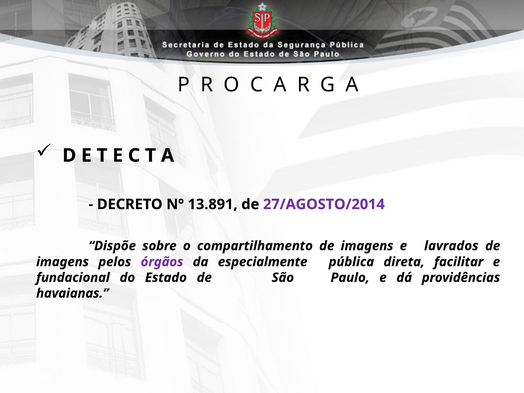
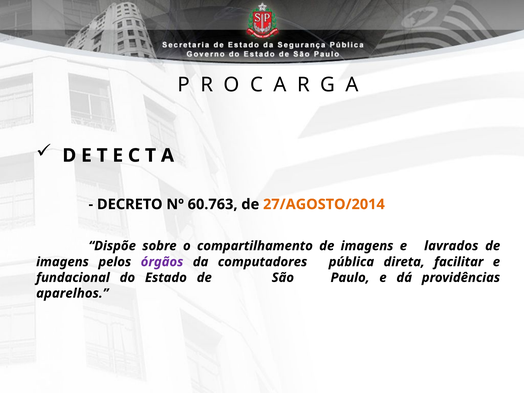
13.891: 13.891 -> 60.763
27/AGOSTO/2014 colour: purple -> orange
especialmente: especialmente -> computadores
havaianas: havaianas -> aparelhos
